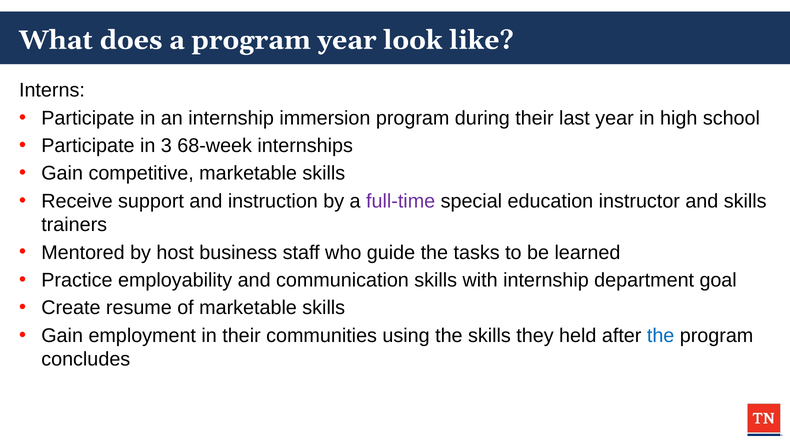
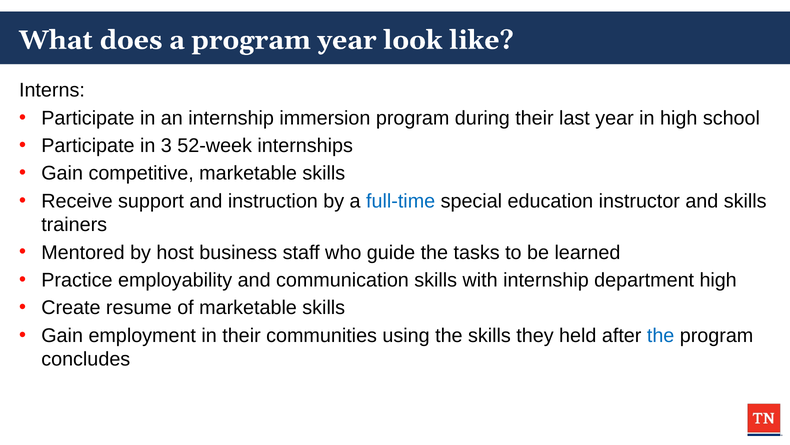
68-week: 68-week -> 52-week
full-time colour: purple -> blue
department goal: goal -> high
